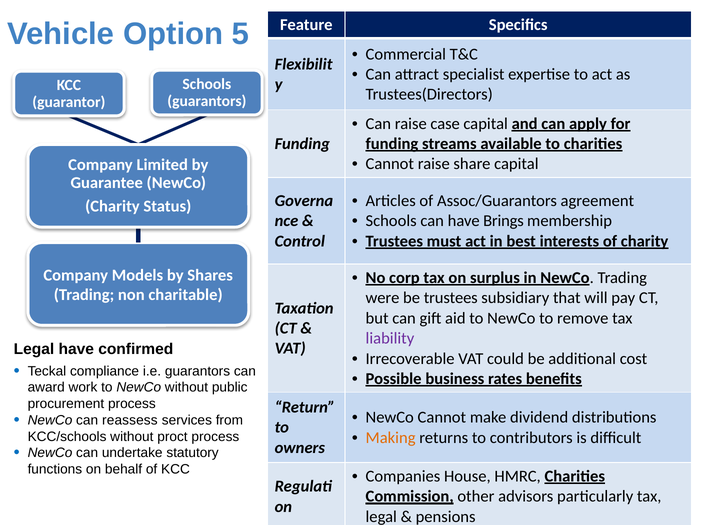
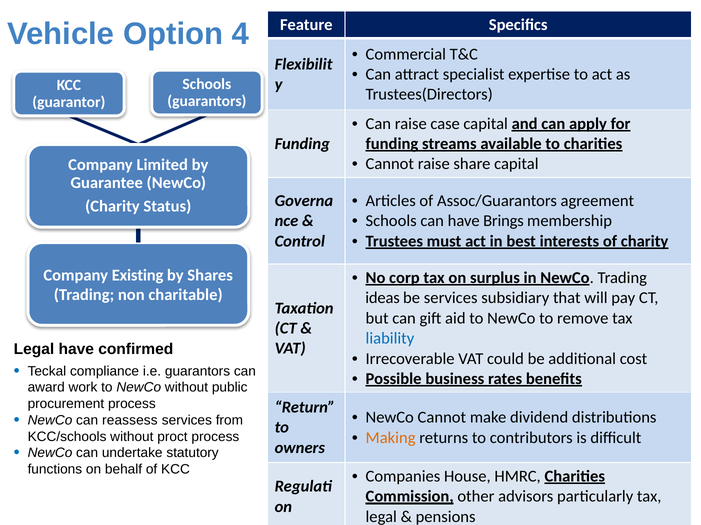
5: 5 -> 4
Models: Models -> Existing
were: were -> ideas
be trustees: trustees -> services
liability colour: purple -> blue
